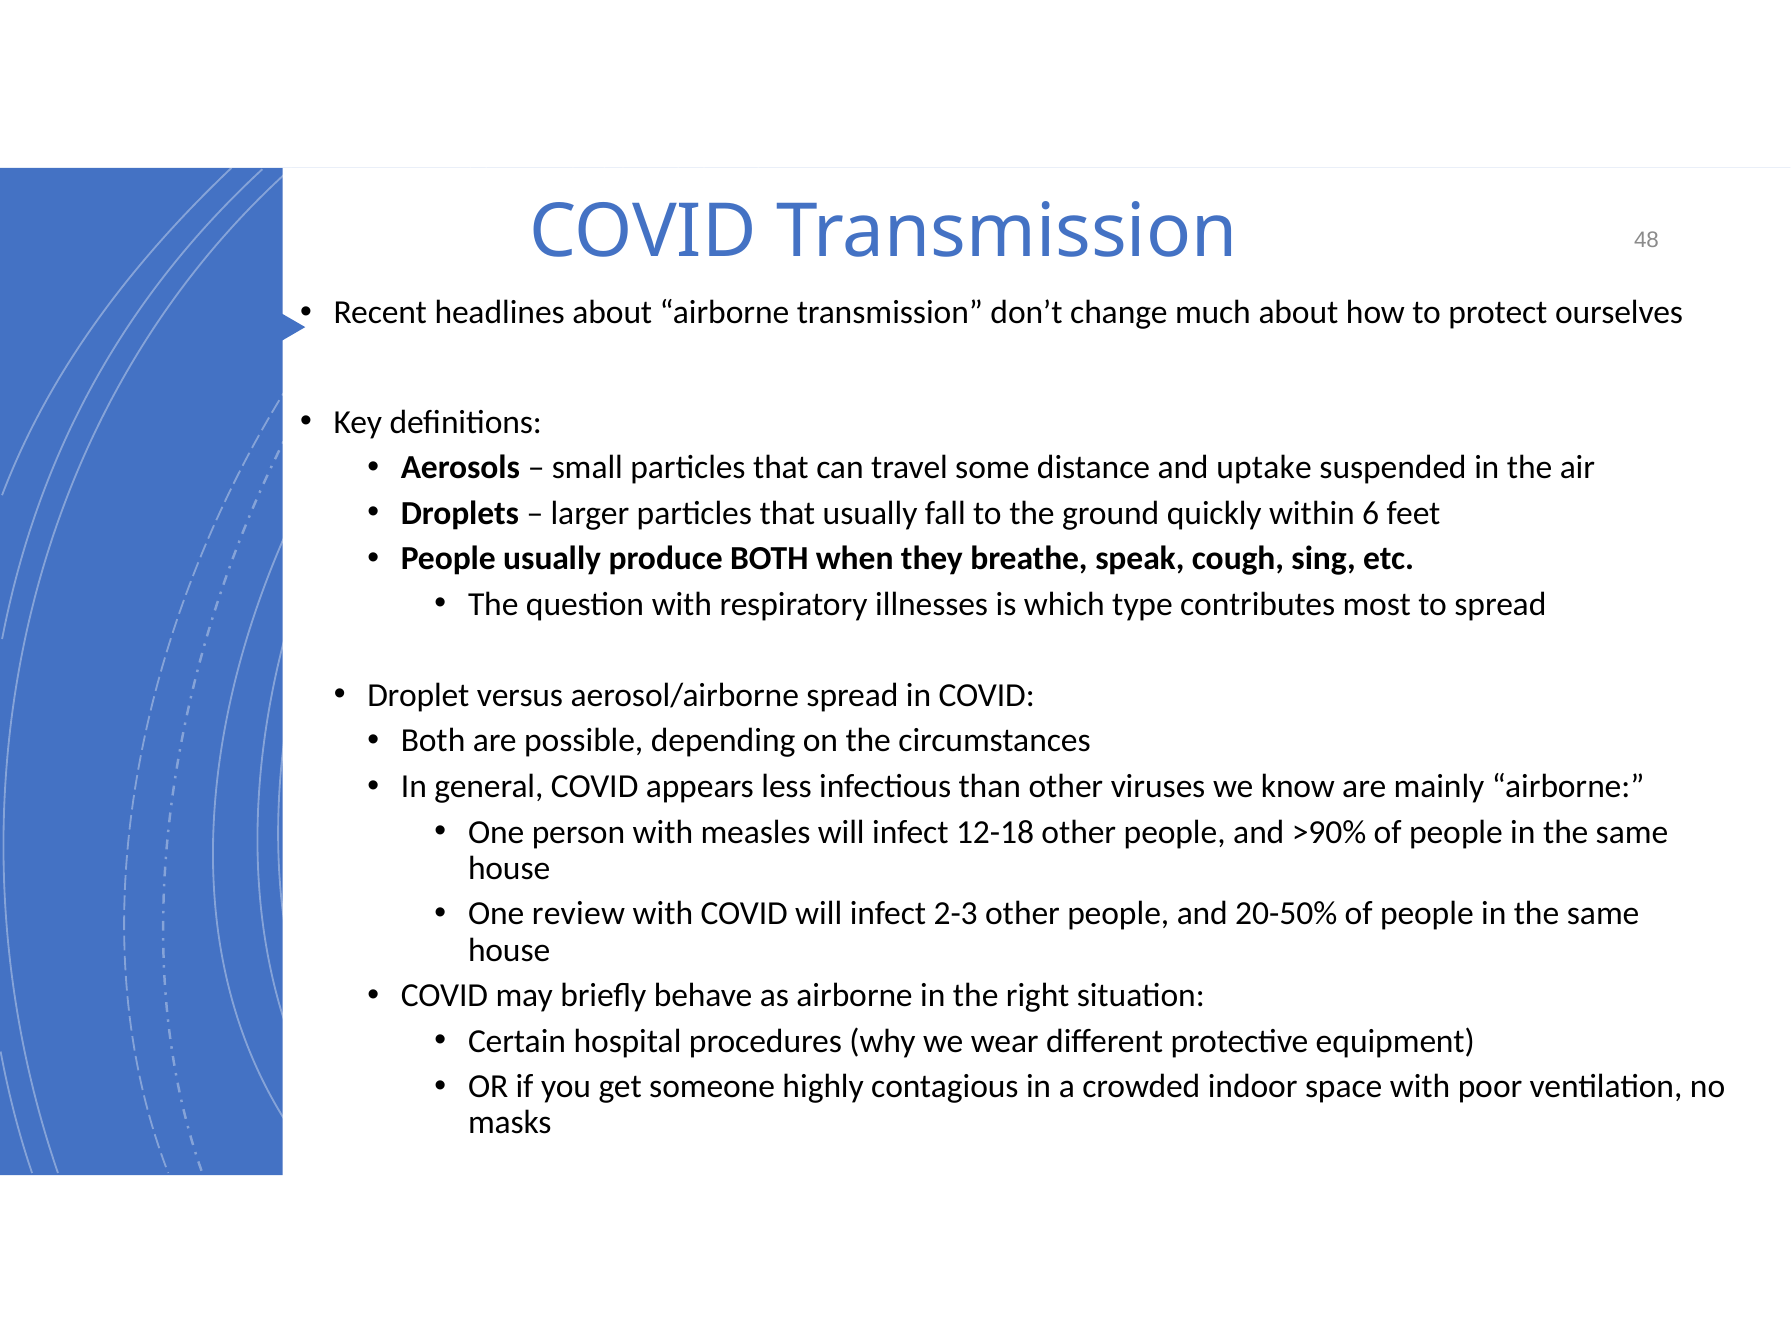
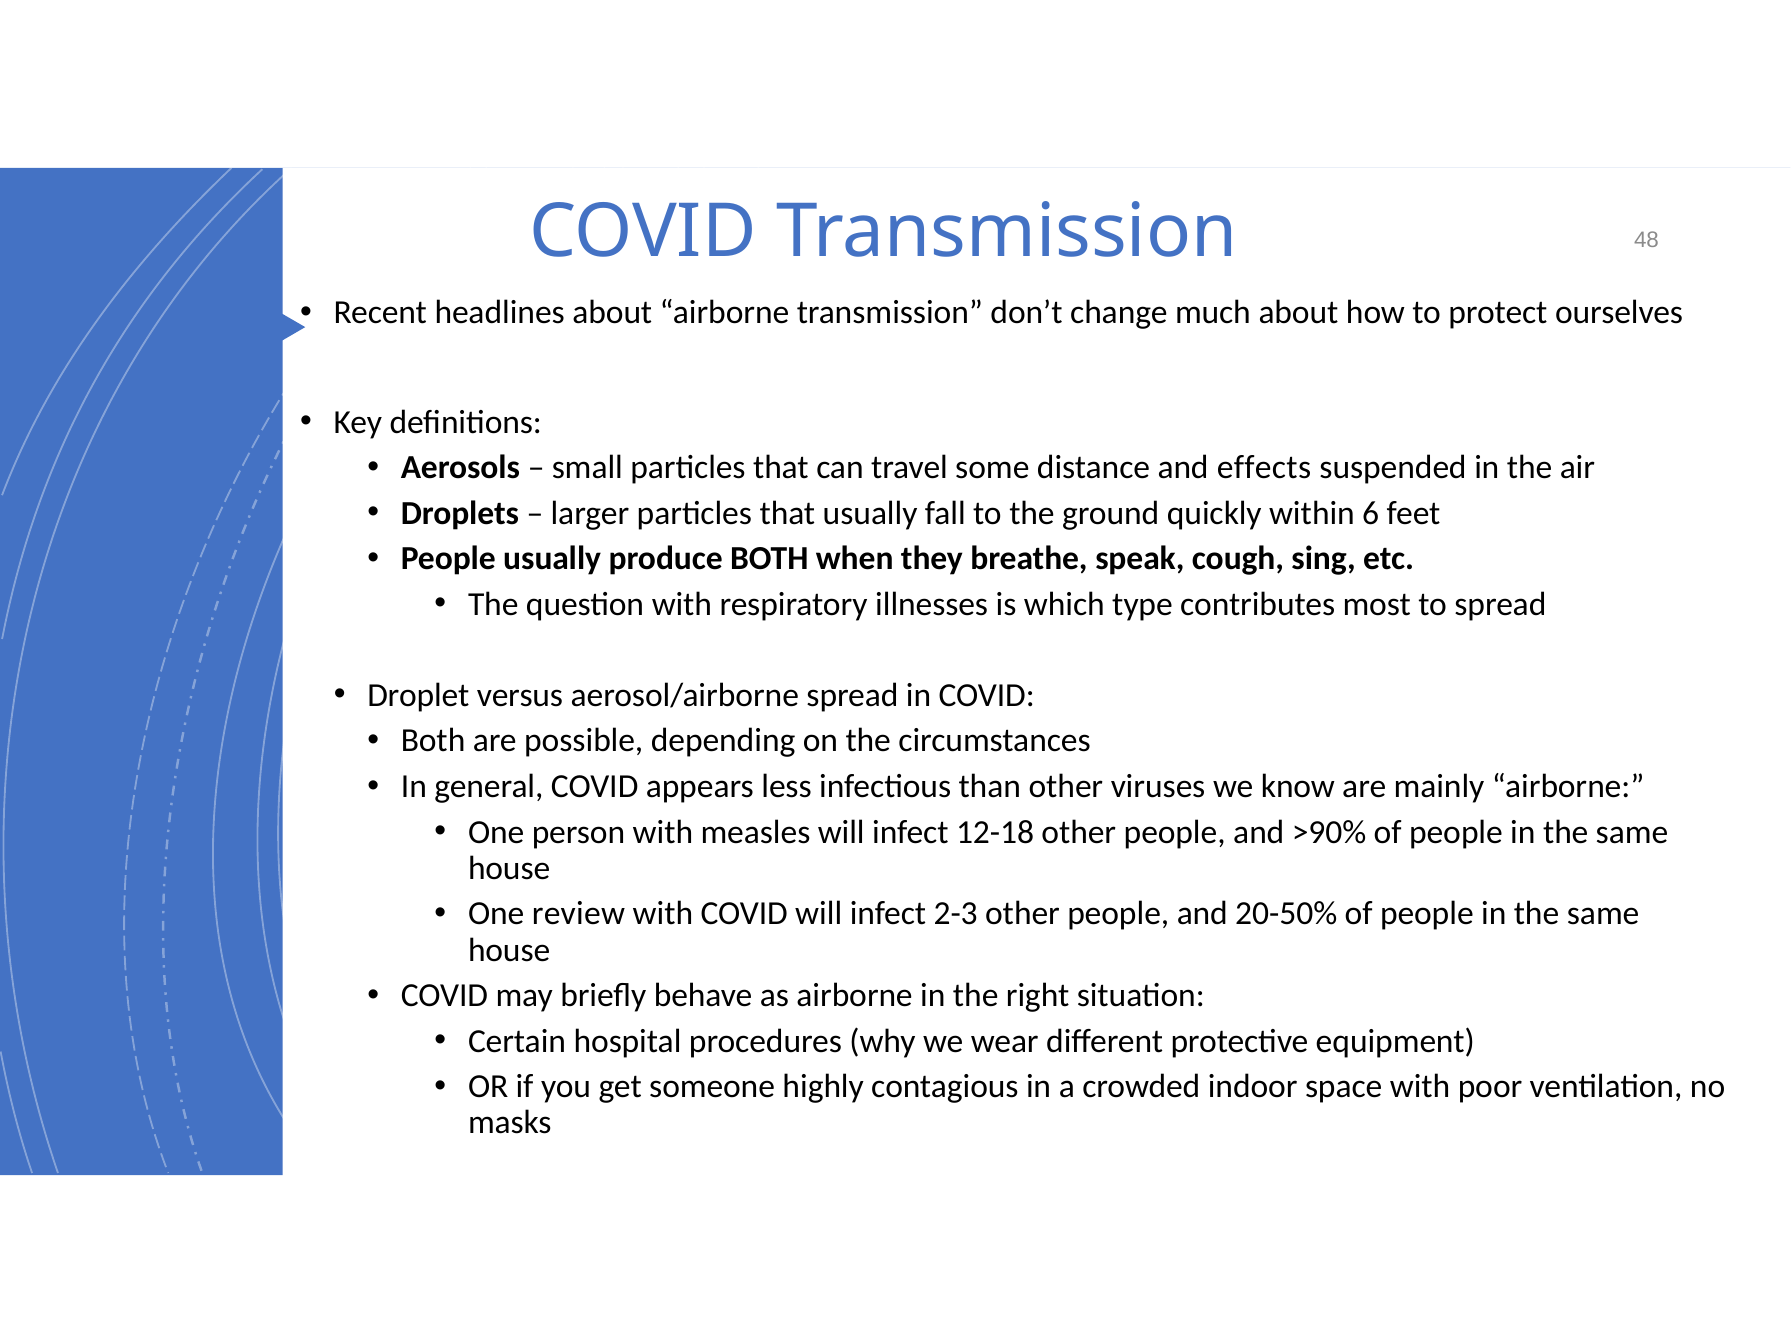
uptake: uptake -> effects
